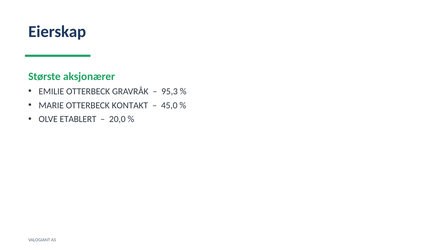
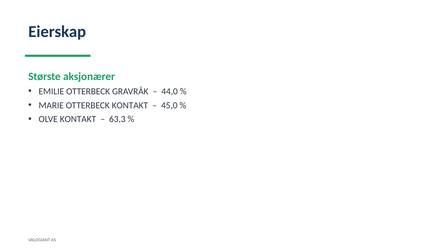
95,3: 95,3 -> 44,0
OLVE ETABLERT: ETABLERT -> KONTAKT
20,0: 20,0 -> 63,3
